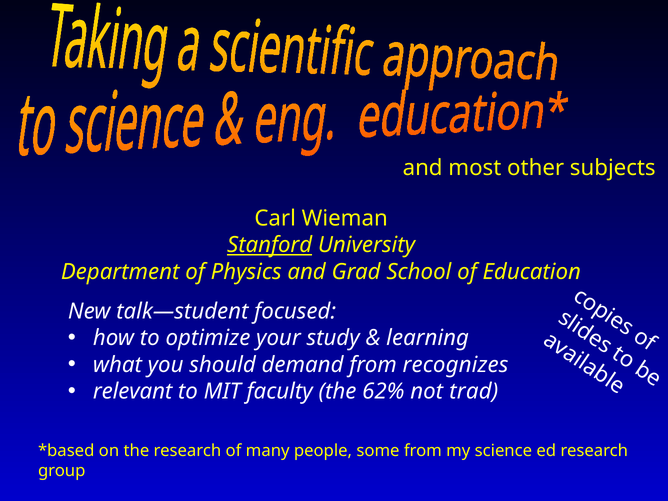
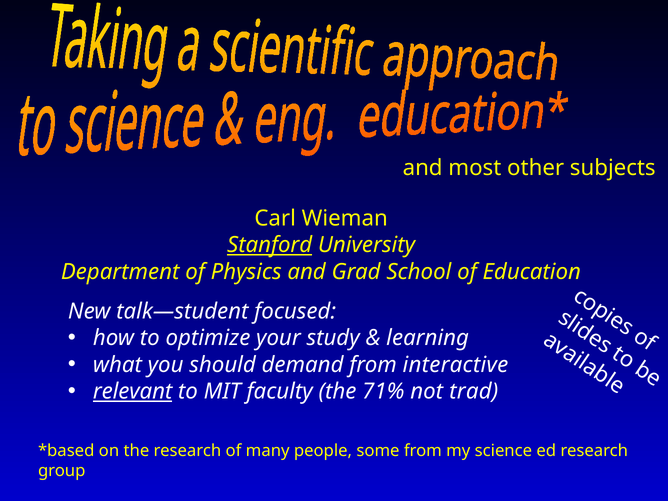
recognizes: recognizes -> interactive
relevant underline: none -> present
62%: 62% -> 71%
